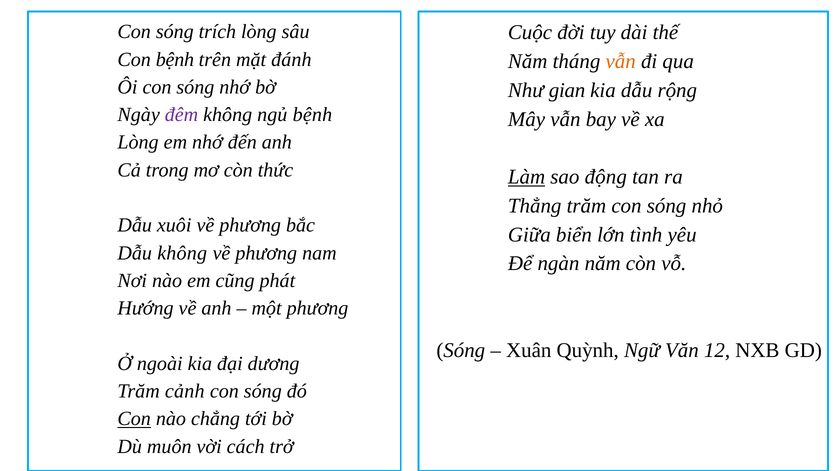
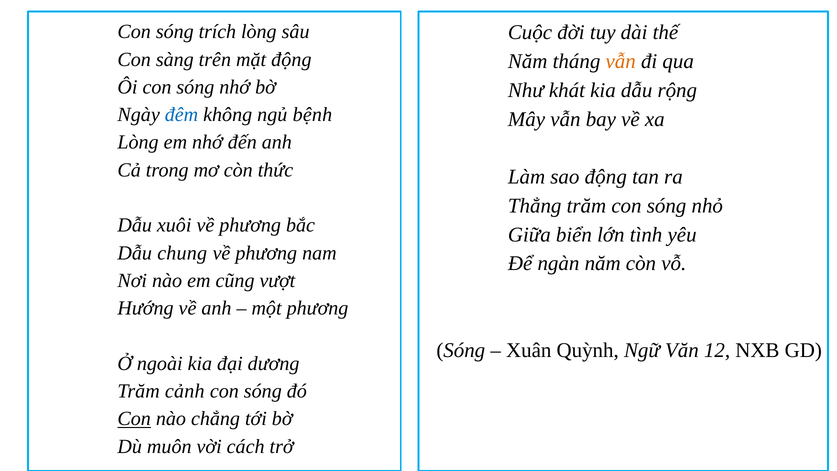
Con bệnh: bệnh -> sàng
mặt đánh: đánh -> động
gian: gian -> khát
đêm colour: purple -> blue
Làm underline: present -> none
Dẫu không: không -> chung
phát: phát -> vượt
